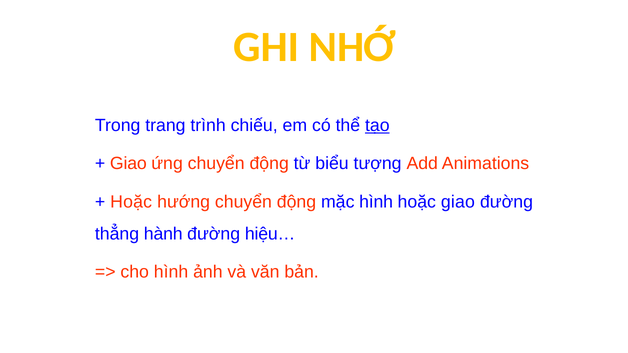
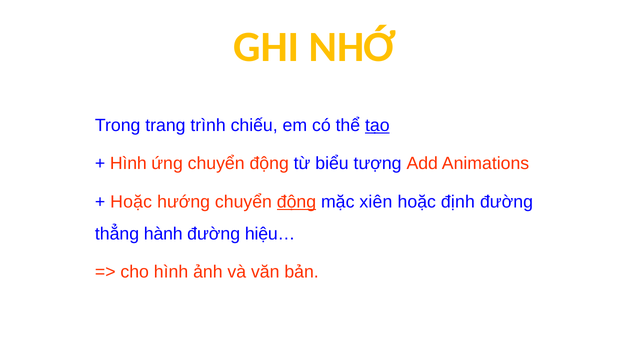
Giao at (128, 164): Giao -> Hình
động at (296, 202) underline: none -> present
mặc hình: hình -> xiên
hoặc giao: giao -> định
